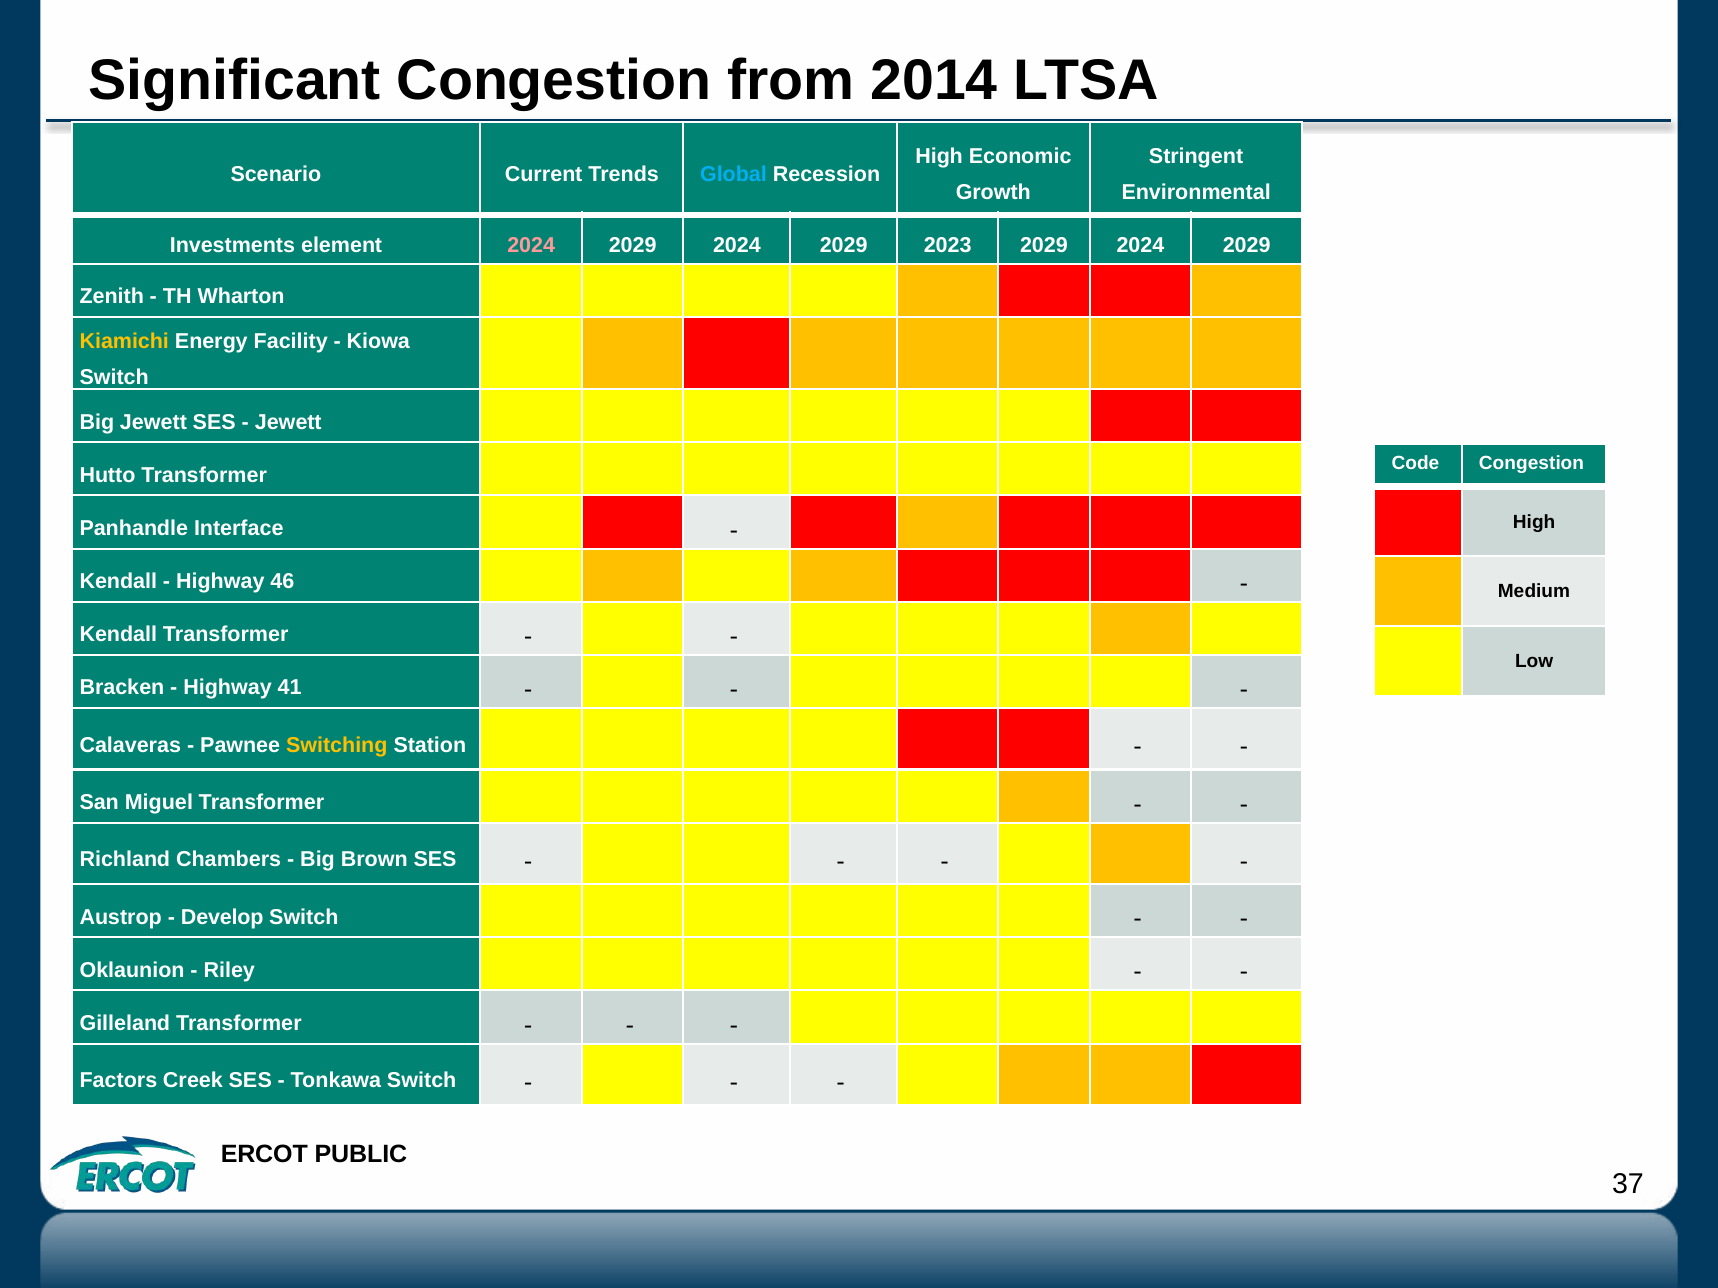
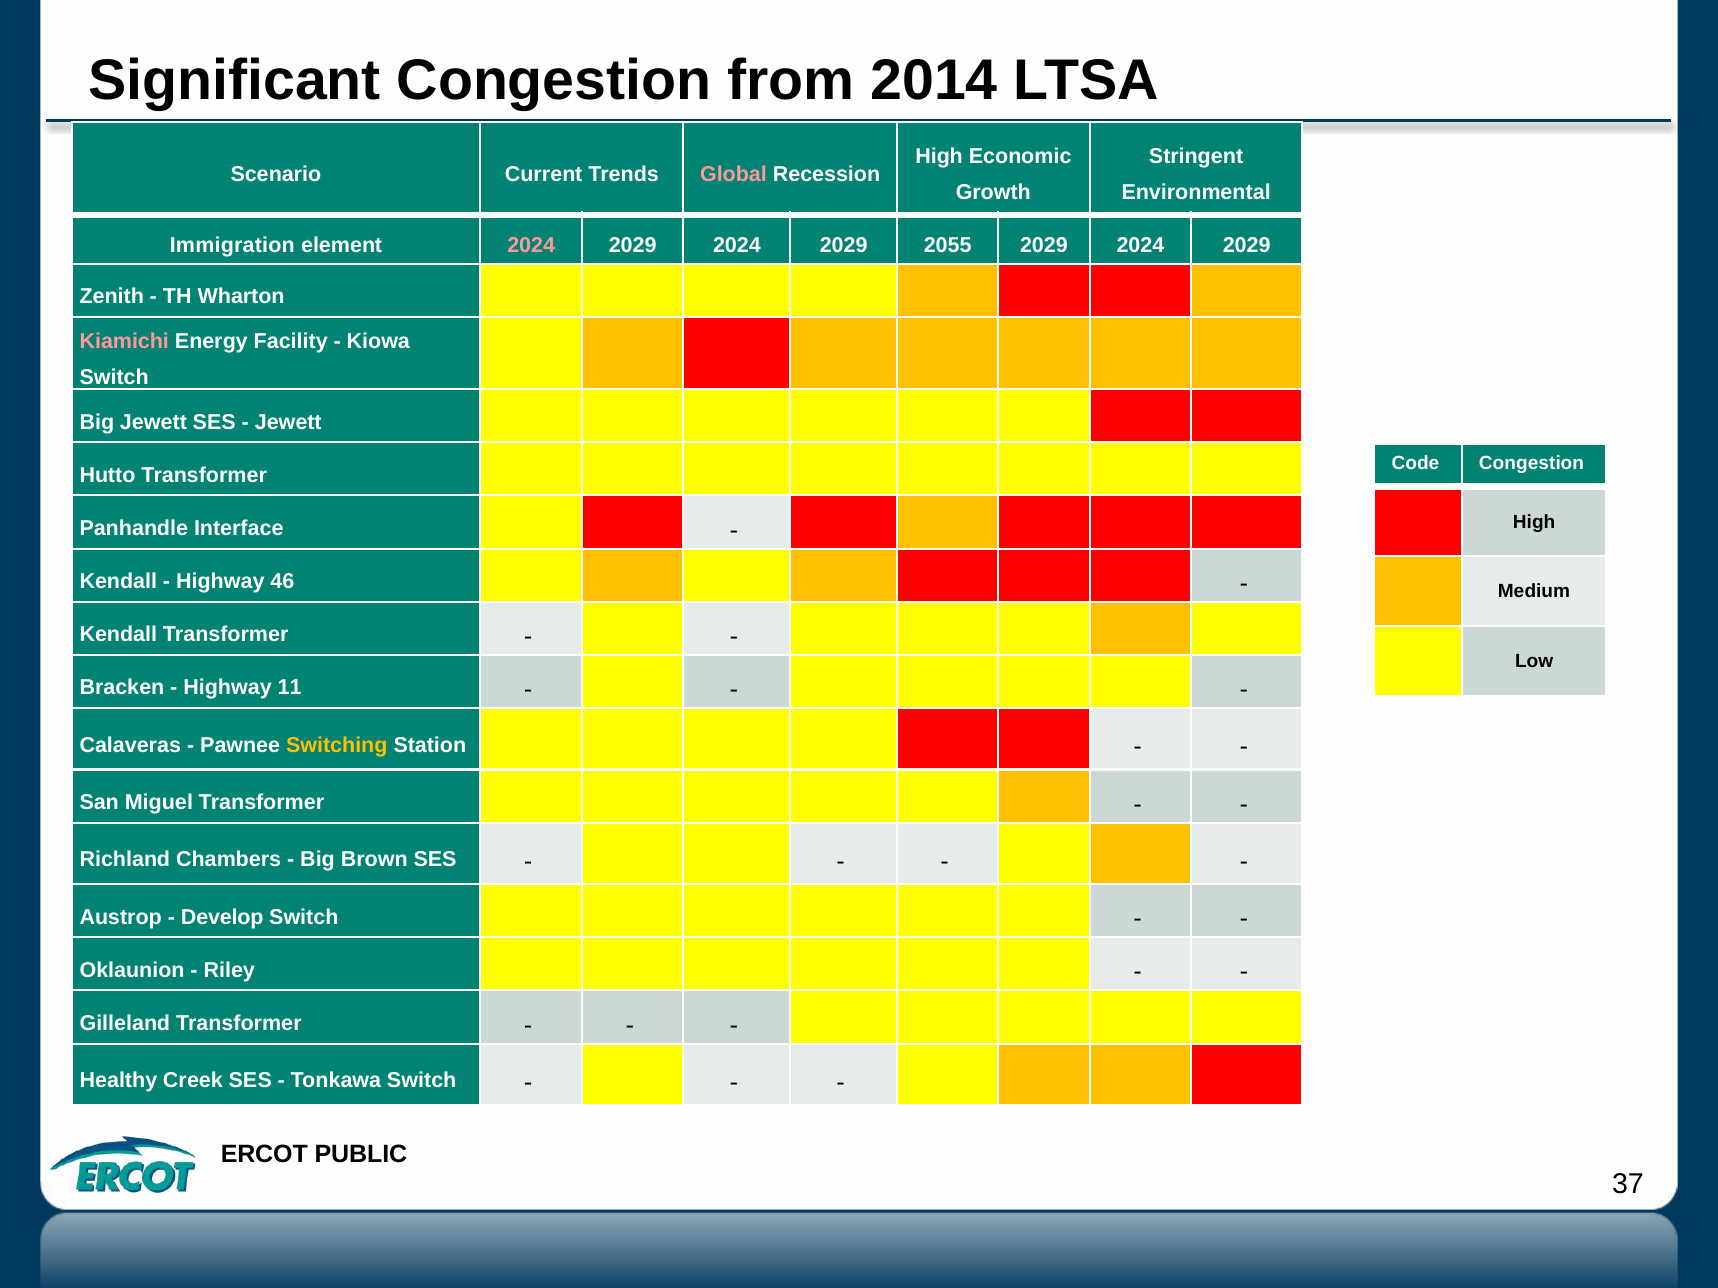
Global colour: light blue -> pink
Investments: Investments -> Immigration
2023: 2023 -> 2055
Kiamichi colour: yellow -> pink
41: 41 -> 11
Factors: Factors -> Healthy
